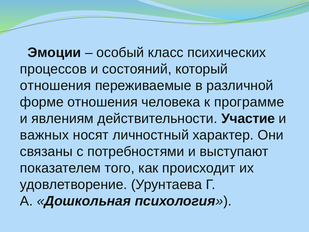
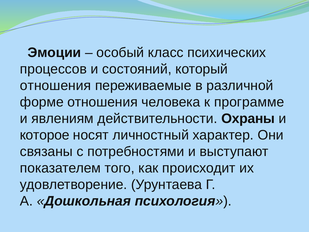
Участие: Участие -> Охраны
важных: важных -> которое
